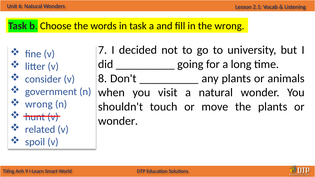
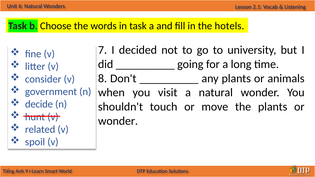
the wrong: wrong -> hotels
wrong at (39, 104): wrong -> decide
